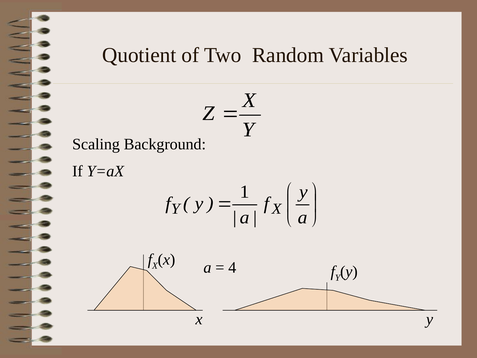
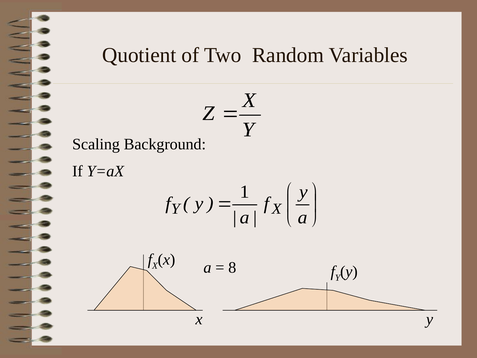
4: 4 -> 8
